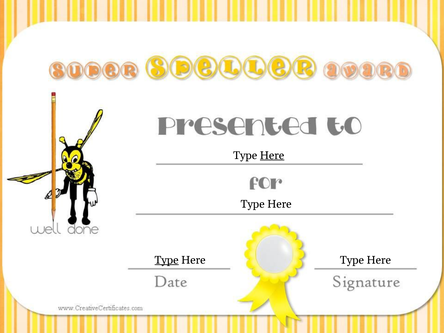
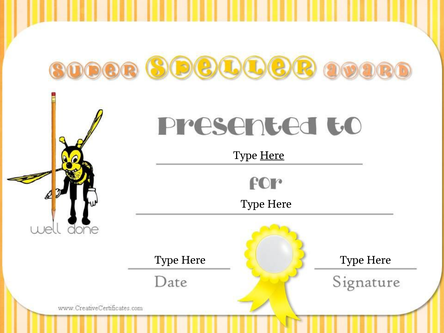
Type at (167, 260) underline: present -> none
